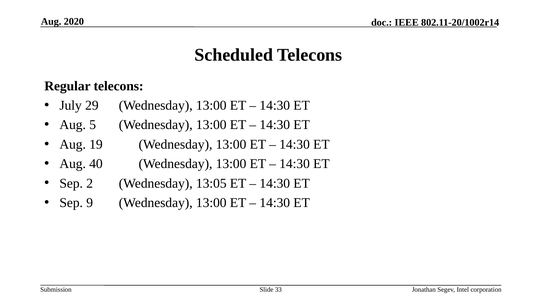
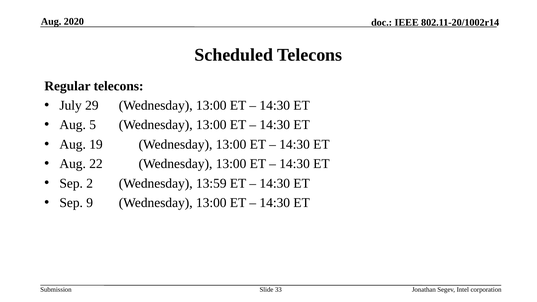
40: 40 -> 22
13:05: 13:05 -> 13:59
